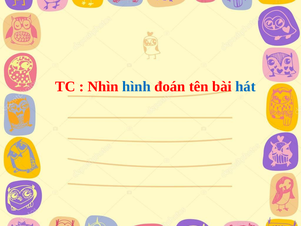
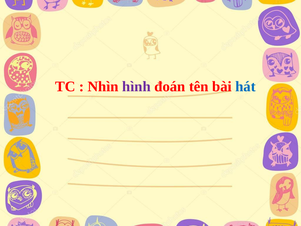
hình colour: blue -> purple
